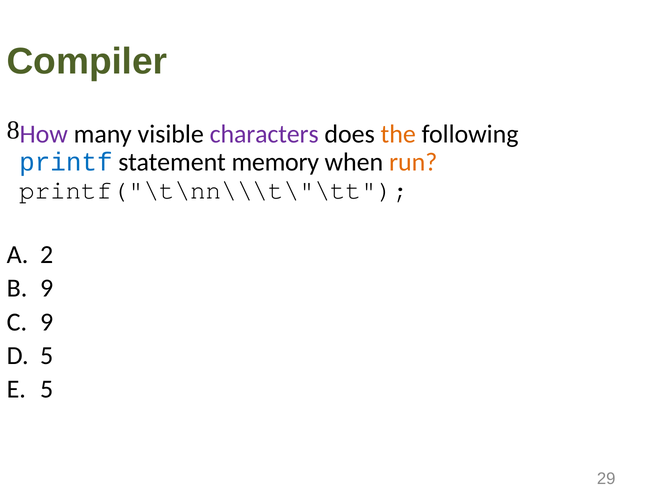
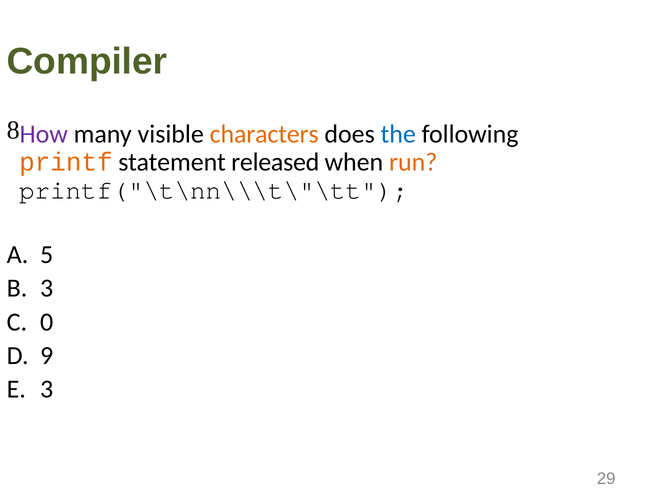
characters colour: purple -> orange
the colour: orange -> blue
printf colour: blue -> orange
memory: memory -> released
2: 2 -> 5
9 at (47, 288): 9 -> 3
9 at (47, 322): 9 -> 0
5 at (47, 356): 5 -> 9
5 at (47, 389): 5 -> 3
